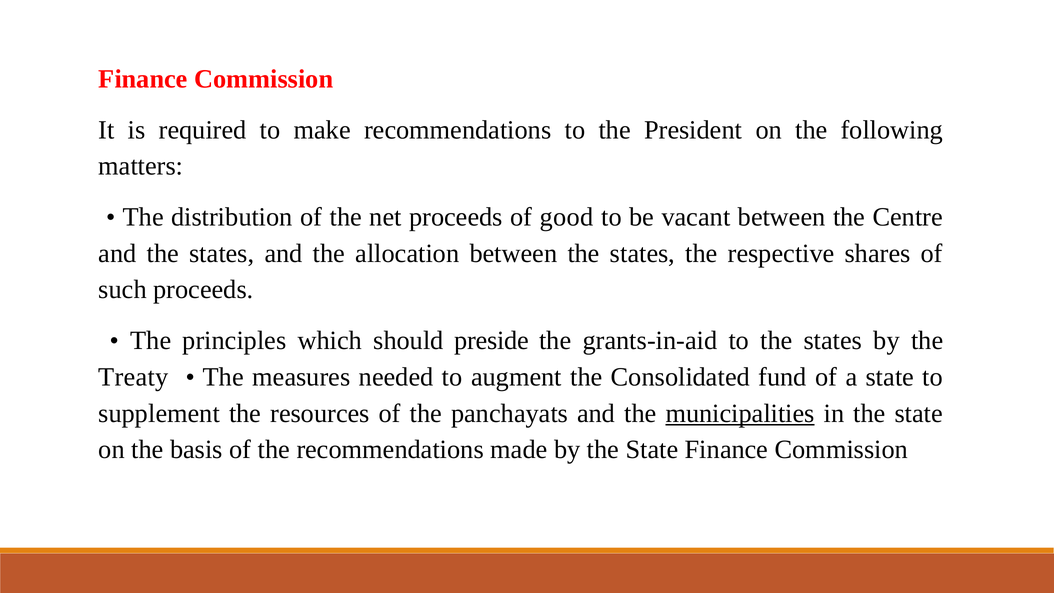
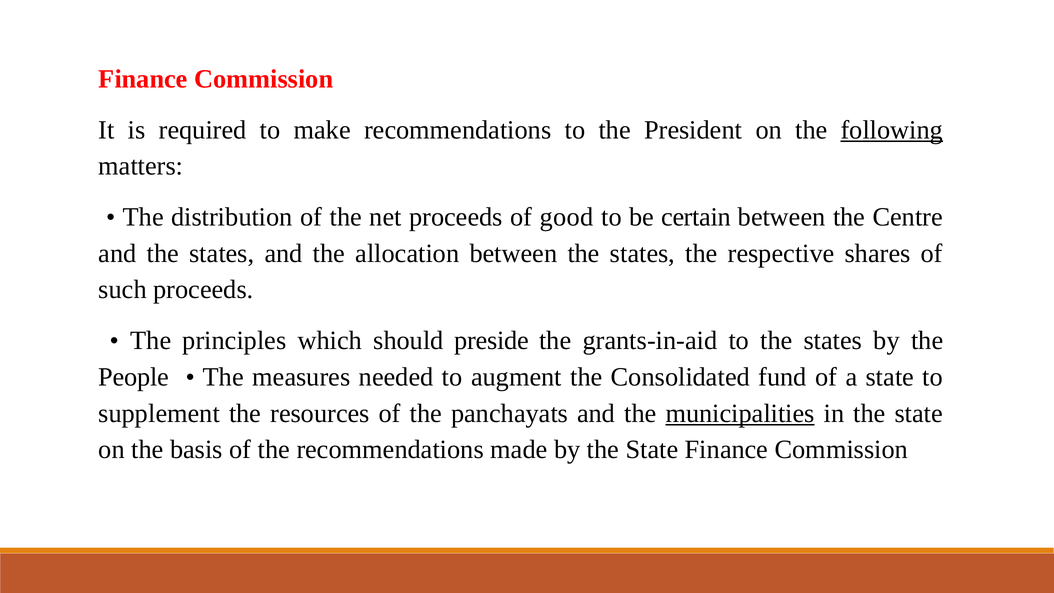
following underline: none -> present
vacant: vacant -> certain
Treaty: Treaty -> People
